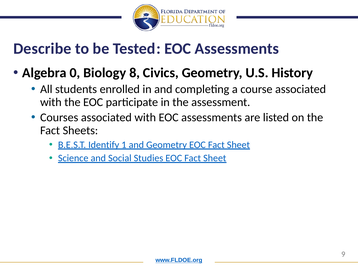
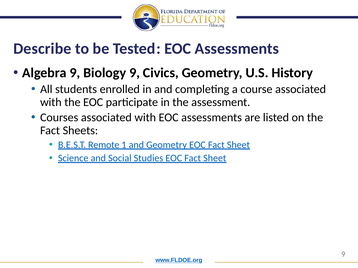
Algebra 0: 0 -> 9
Biology 8: 8 -> 9
Identify: Identify -> Remote
